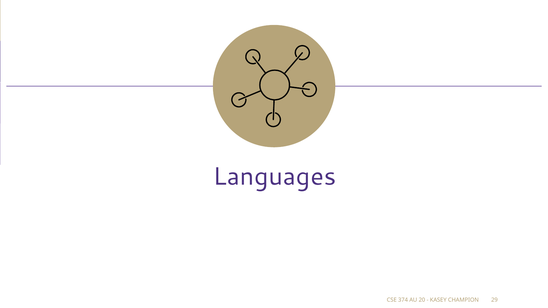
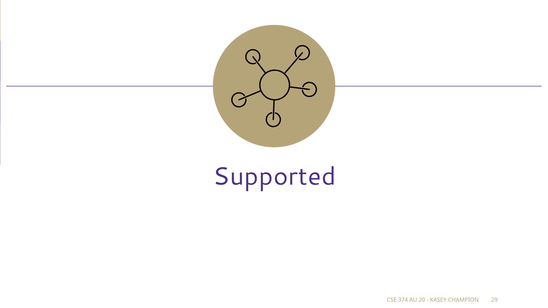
Languages: Languages -> Supported
